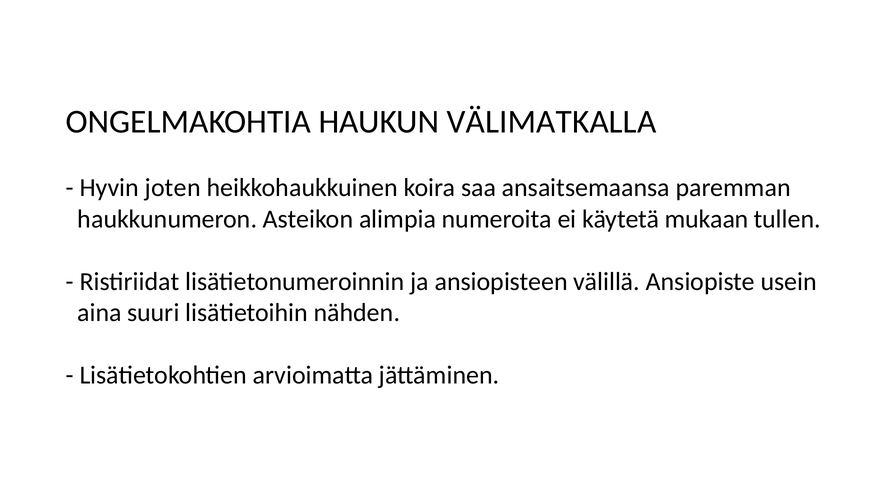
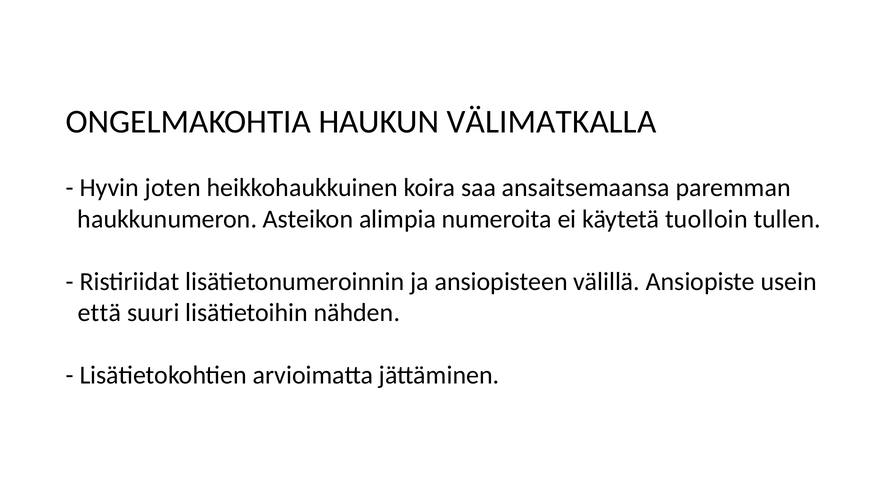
mukaan: mukaan -> tuolloin
aina: aina -> että
